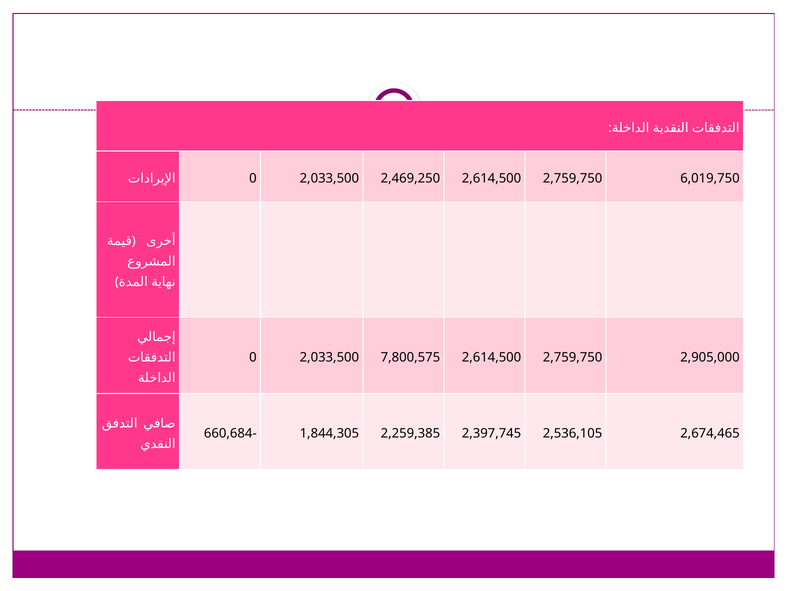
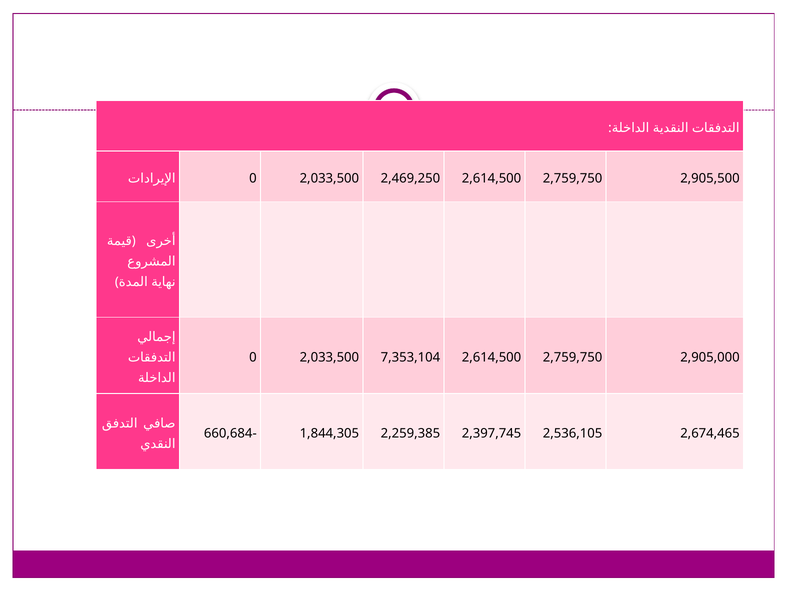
6,019,750: 6,019,750 -> 2,905,500
7,800,575: 7,800,575 -> 7,353,104
